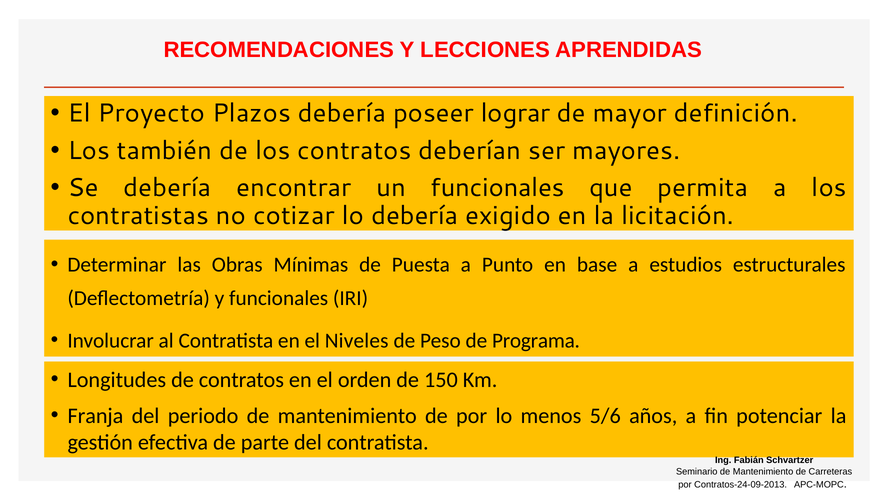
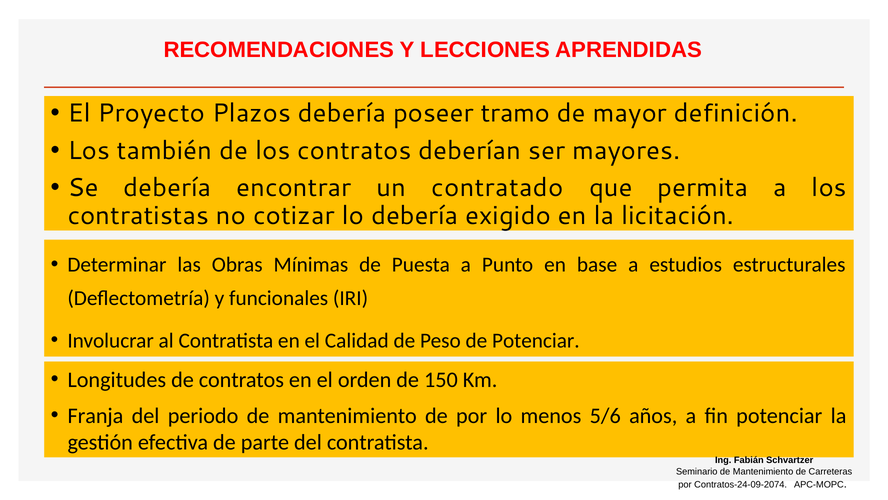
lograr: lograr -> tramo
un funcionales: funcionales -> contratado
Niveles: Niveles -> Calidad
de Programa: Programa -> Potenciar
Contratos-24-09-2013: Contratos-24-09-2013 -> Contratos-24-09-2074
